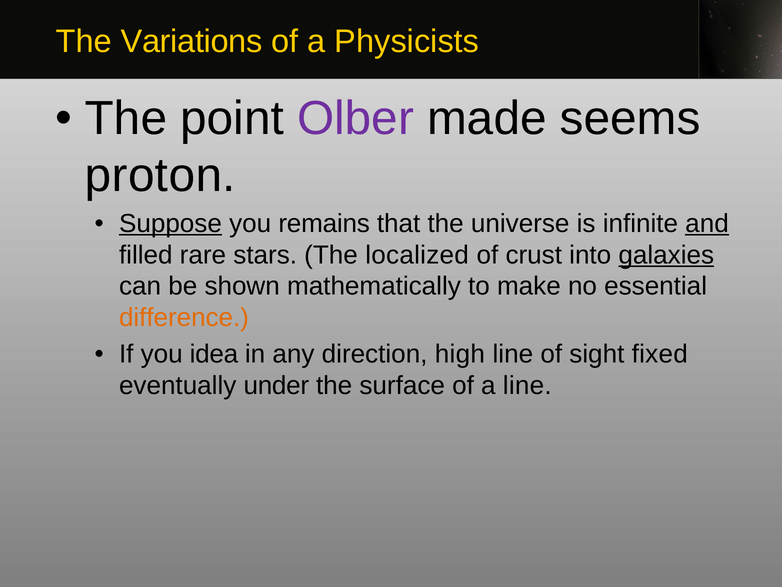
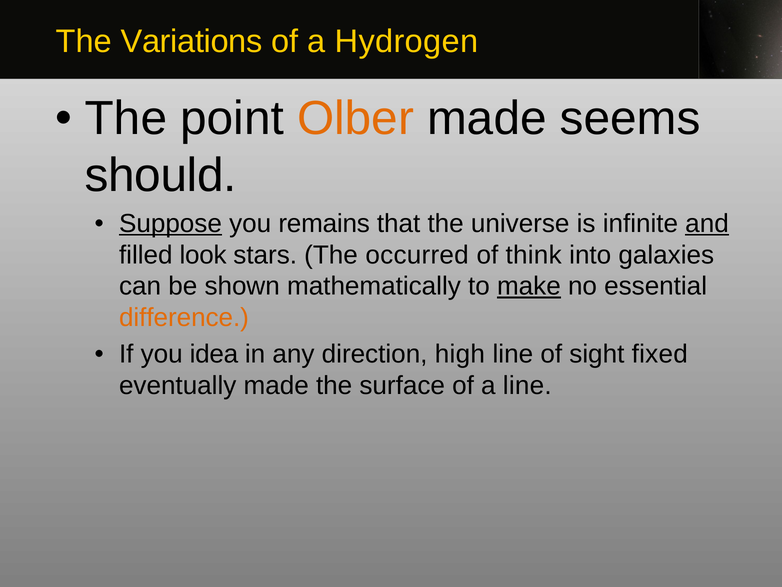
Physicists: Physicists -> Hydrogen
Olber colour: purple -> orange
proton: proton -> should
rare: rare -> look
localized: localized -> occurred
crust: crust -> think
galaxies underline: present -> none
make underline: none -> present
eventually under: under -> made
